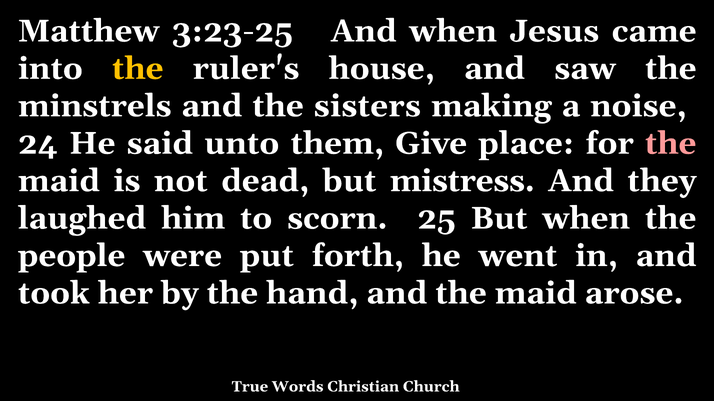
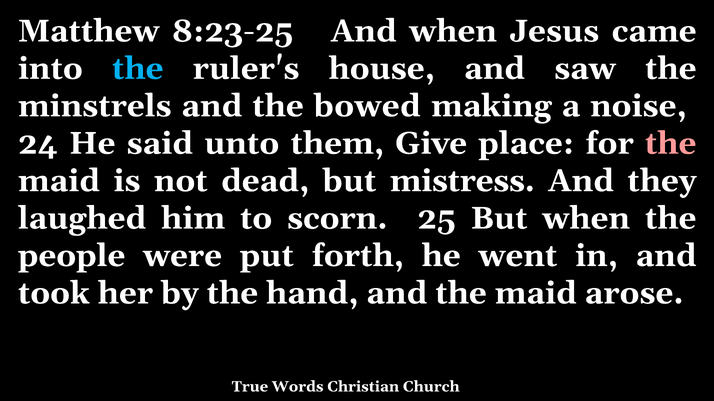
3:23-25: 3:23-25 -> 8:23-25
the at (138, 69) colour: yellow -> light blue
sisters: sisters -> bowed
